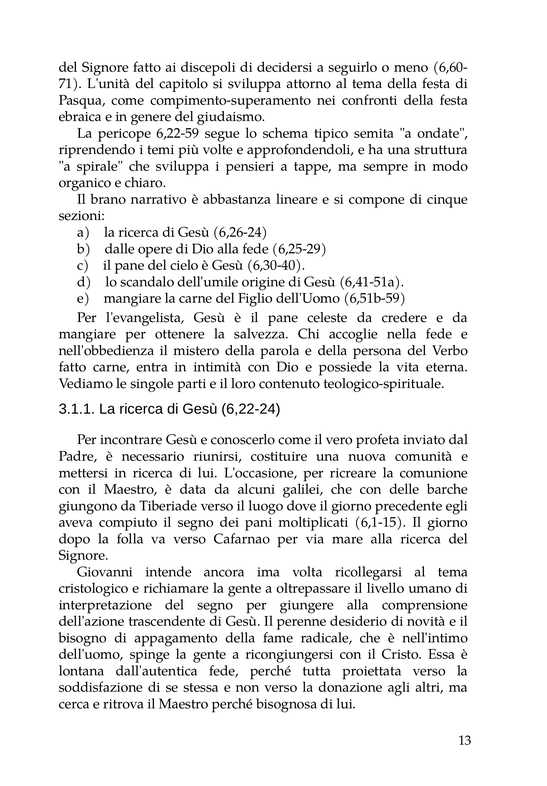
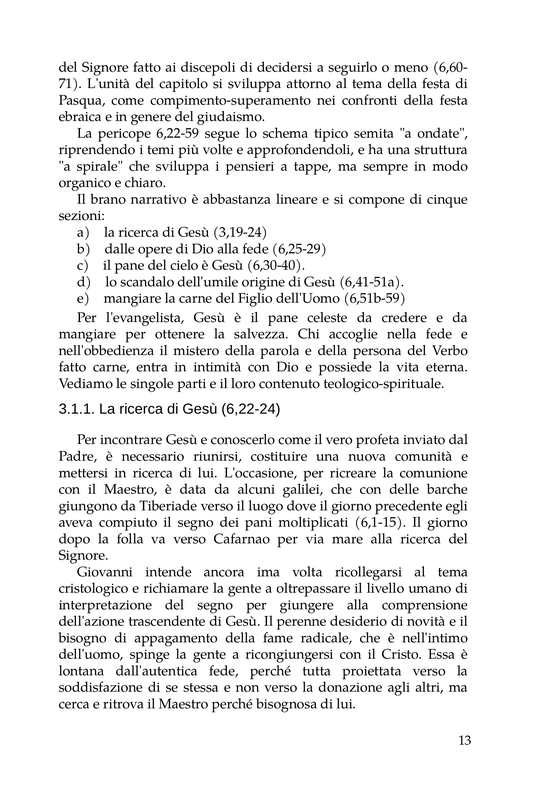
6,26-24: 6,26-24 -> 3,19-24
